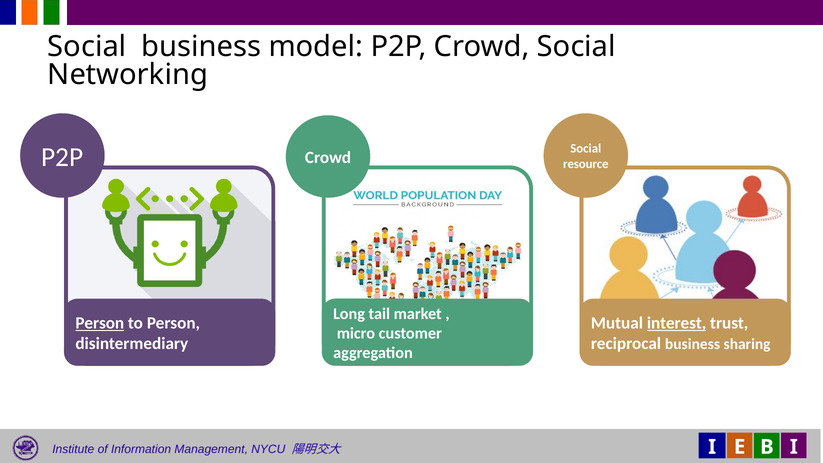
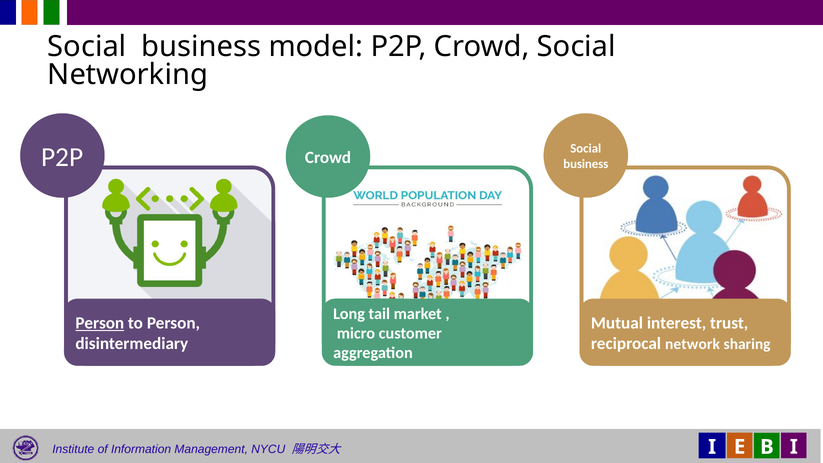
resource at (586, 164): resource -> business
interest underline: present -> none
reciprocal business: business -> network
